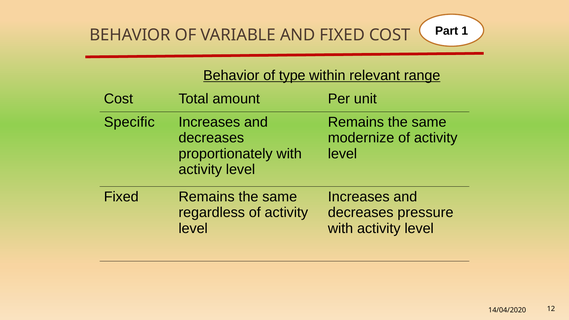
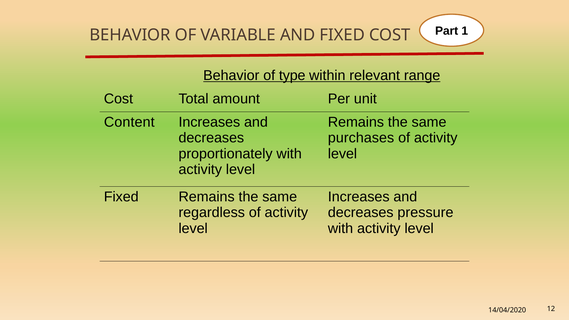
Specific: Specific -> Content
modernize: modernize -> purchases
